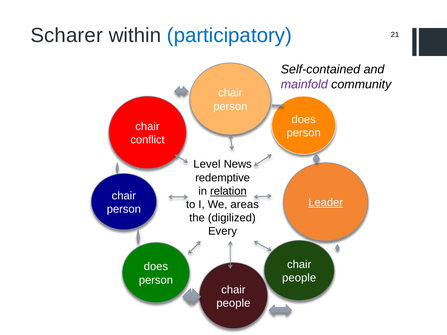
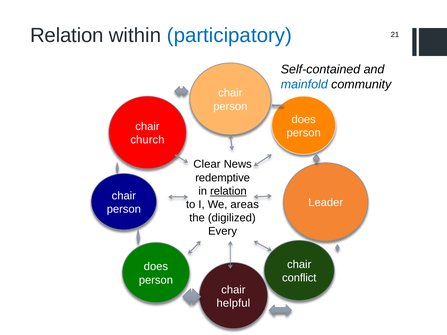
Scharer at (67, 35): Scharer -> Relation
mainfold colour: purple -> blue
conflict: conflict -> church
Level: Level -> Clear
Leader underline: present -> none
people at (299, 278): people -> conflict
people at (233, 303): people -> helpful
